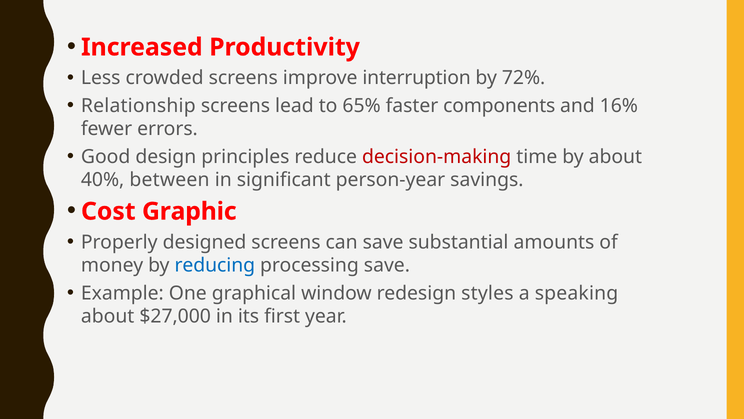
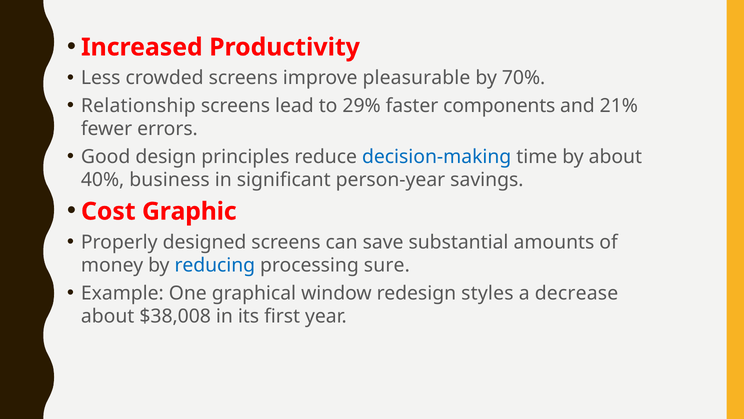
interruption: interruption -> pleasurable
72%: 72% -> 70%
65%: 65% -> 29%
16%: 16% -> 21%
decision-making colour: red -> blue
between: between -> business
processing save: save -> sure
speaking: speaking -> decrease
$27,000: $27,000 -> $38,008
